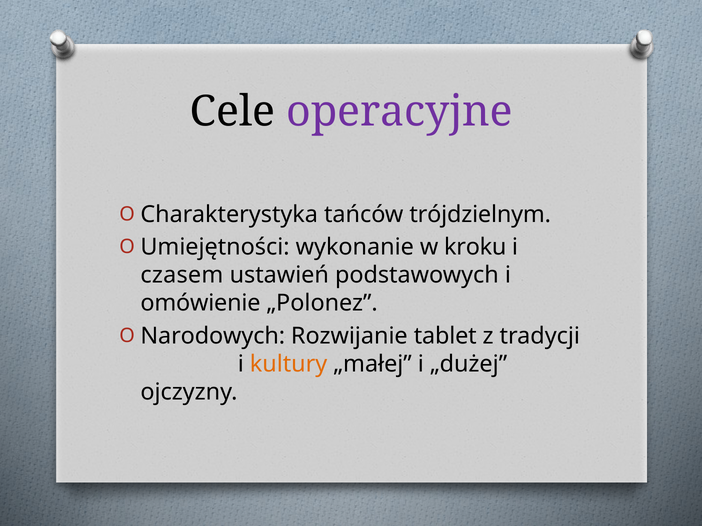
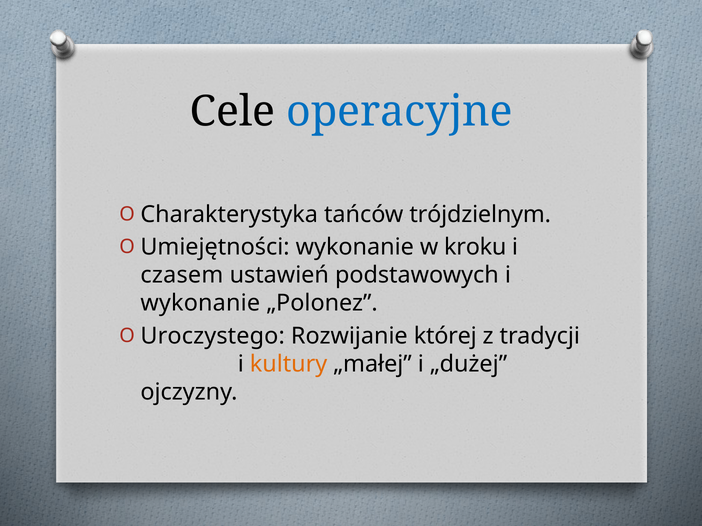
operacyjne colour: purple -> blue
omówienie at (200, 304): omówienie -> wykonanie
Narodowych: Narodowych -> Uroczystego
tablet: tablet -> której
